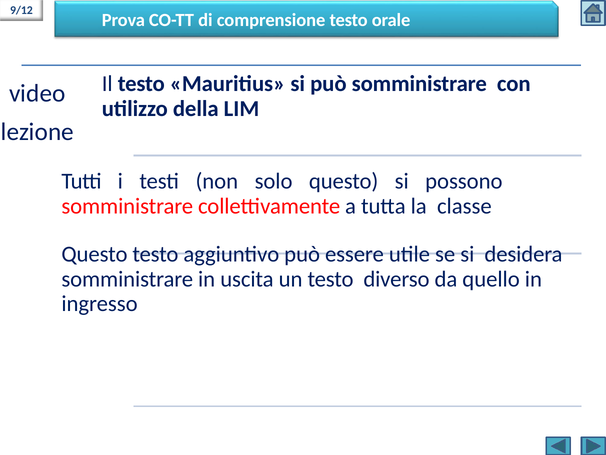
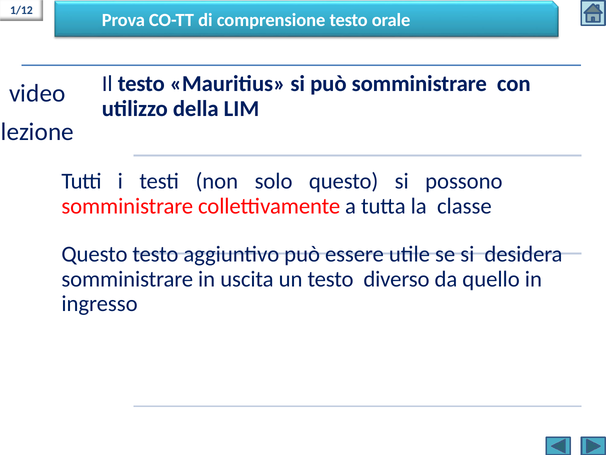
9/12: 9/12 -> 1/12
